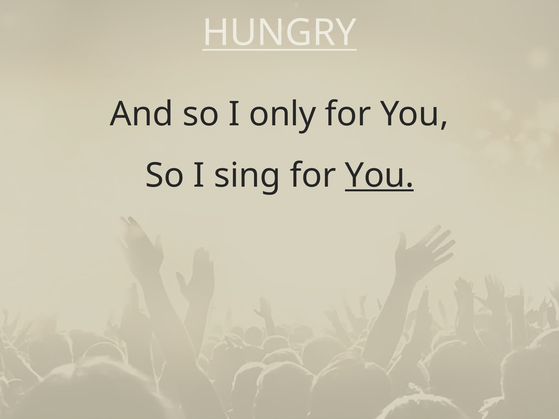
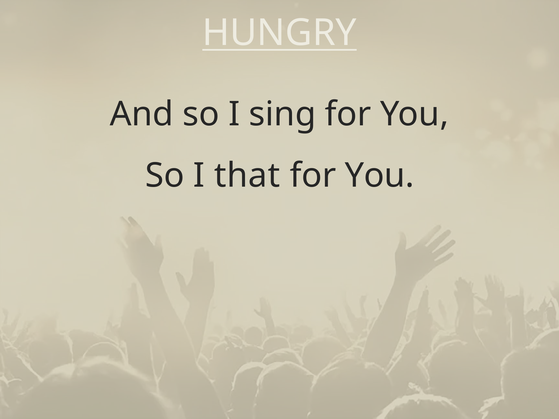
only: only -> sing
sing: sing -> that
You at (380, 176) underline: present -> none
